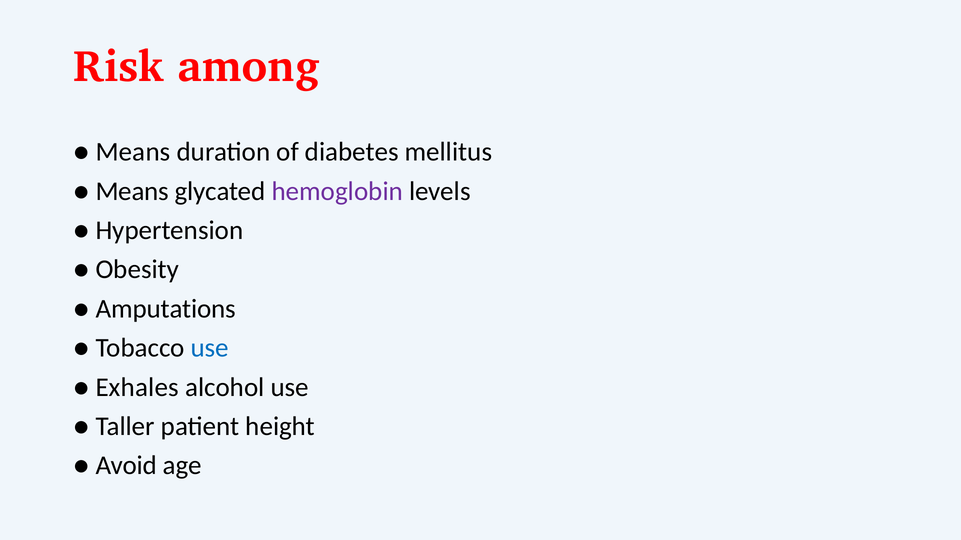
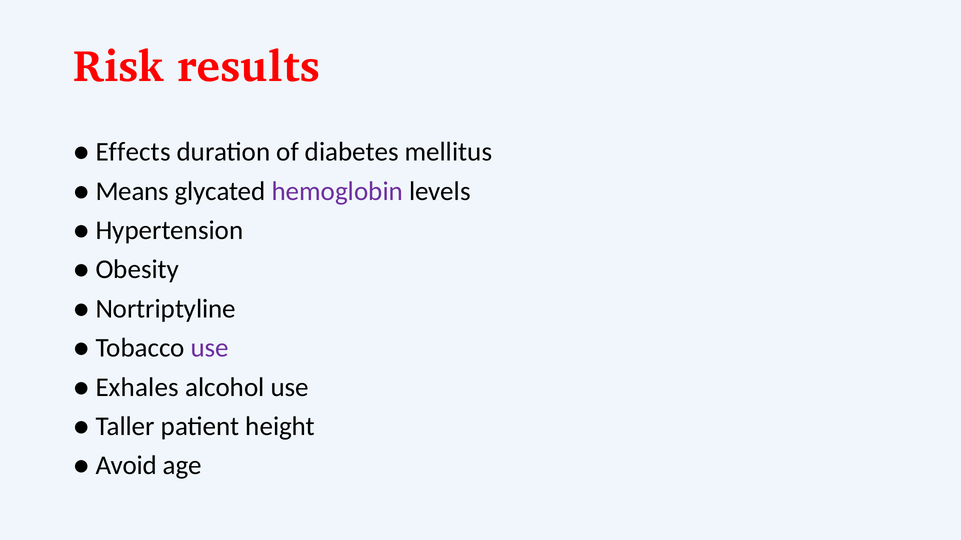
among: among -> results
Means at (133, 152): Means -> Effects
Amputations: Amputations -> Nortriptyline
use at (210, 348) colour: blue -> purple
